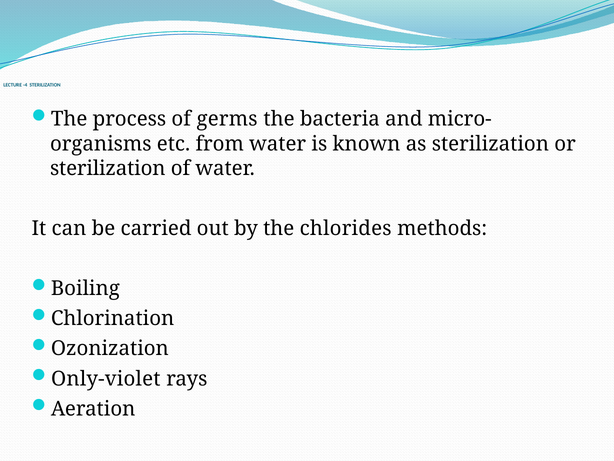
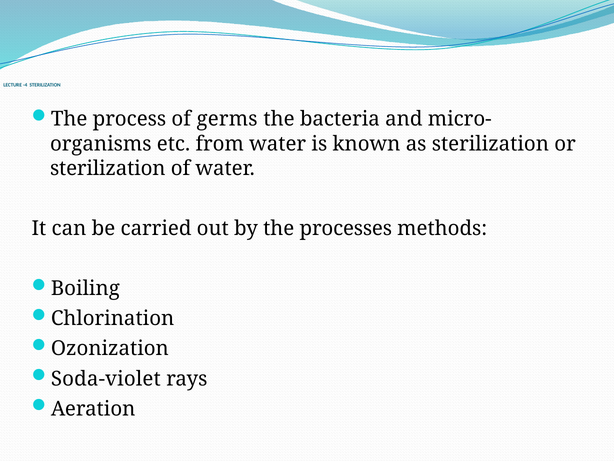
chlorides: chlorides -> processes
Only-violet: Only-violet -> Soda-violet
